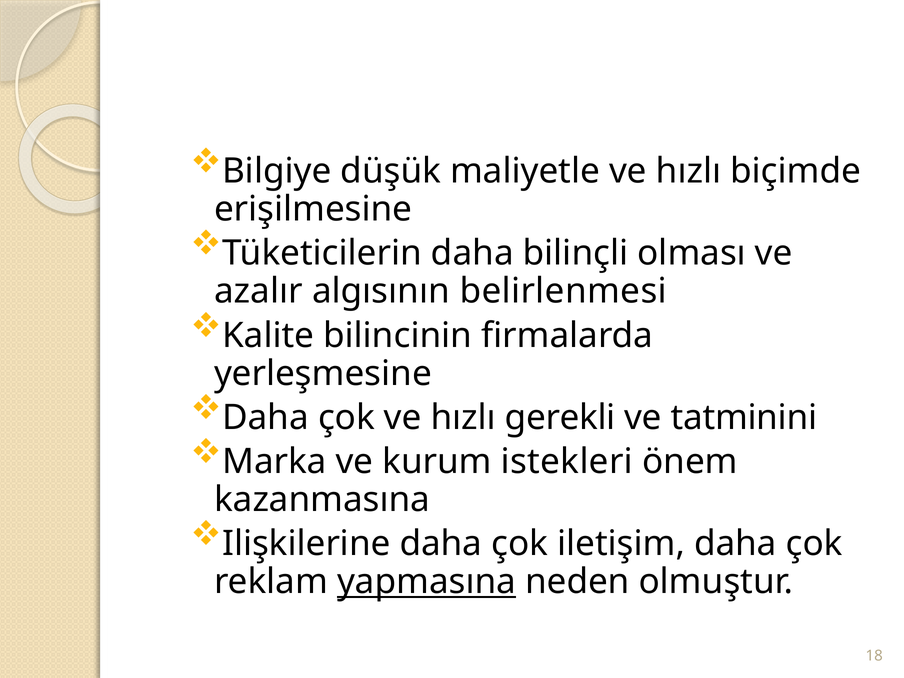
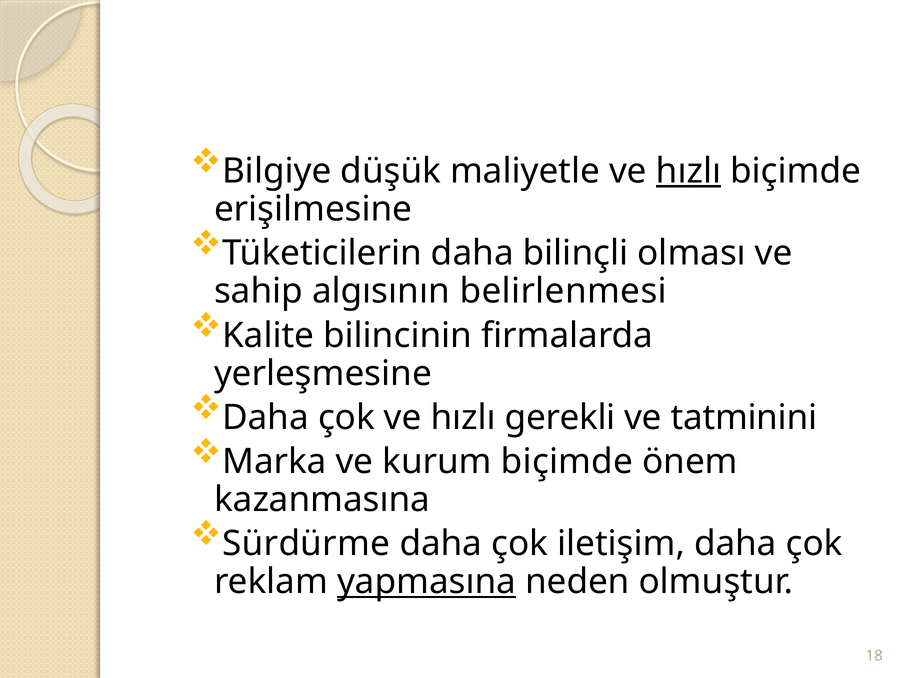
hızlı at (689, 171) underline: none -> present
azalır: azalır -> sahip
kurum istekleri: istekleri -> biçimde
Ilişkilerine: Ilişkilerine -> Sürdürme
